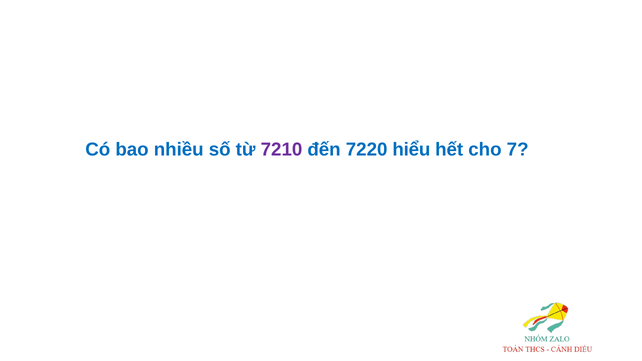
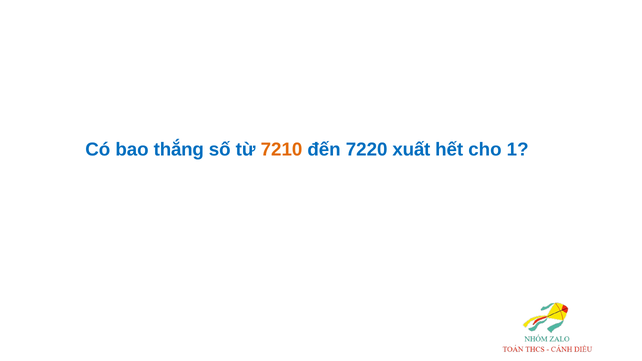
nhiều: nhiều -> thắng
7210 colour: purple -> orange
hiểu: hiểu -> xuất
7: 7 -> 1
